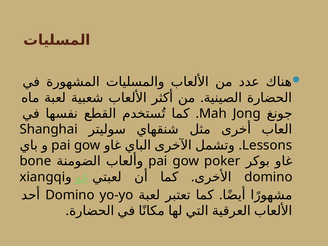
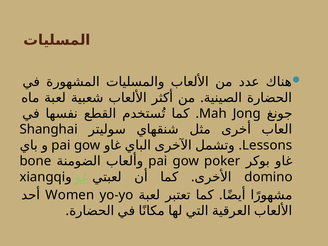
Domino at (70, 195): Domino -> Women
